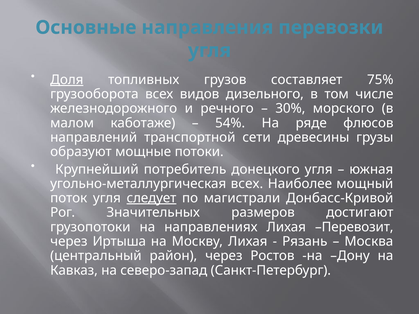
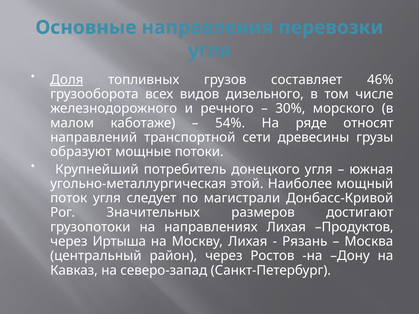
75%: 75% -> 46%
флюсов: флюсов -> относят
угольно-металлургическая всех: всех -> этой
следует underline: present -> none
Перевозит: Перевозит -> Продуктов
